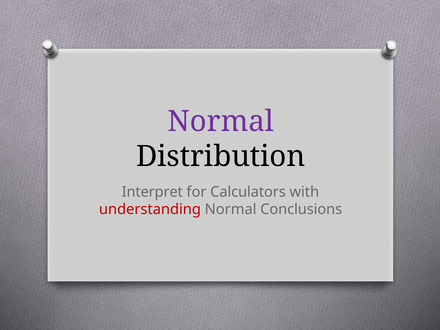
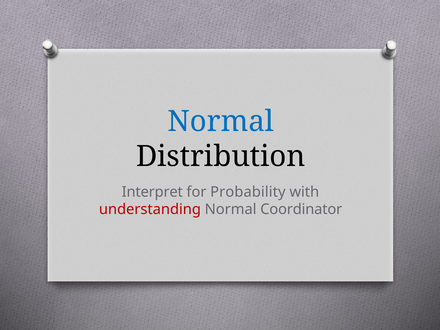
Normal at (221, 121) colour: purple -> blue
Calculators: Calculators -> Probability
Conclusions: Conclusions -> Coordinator
